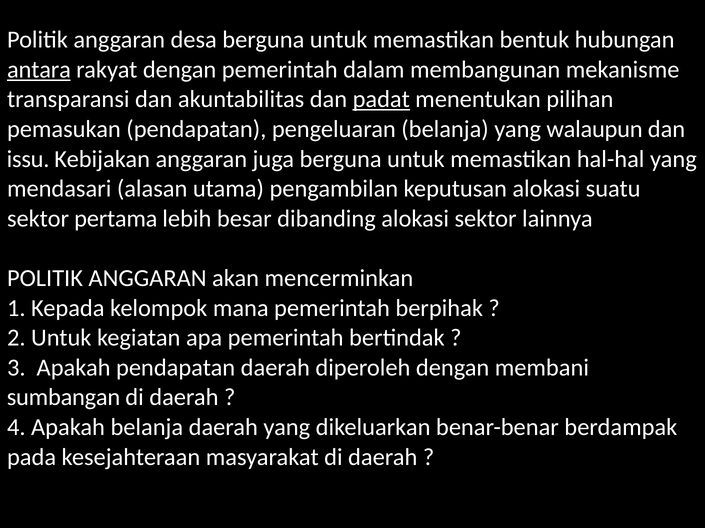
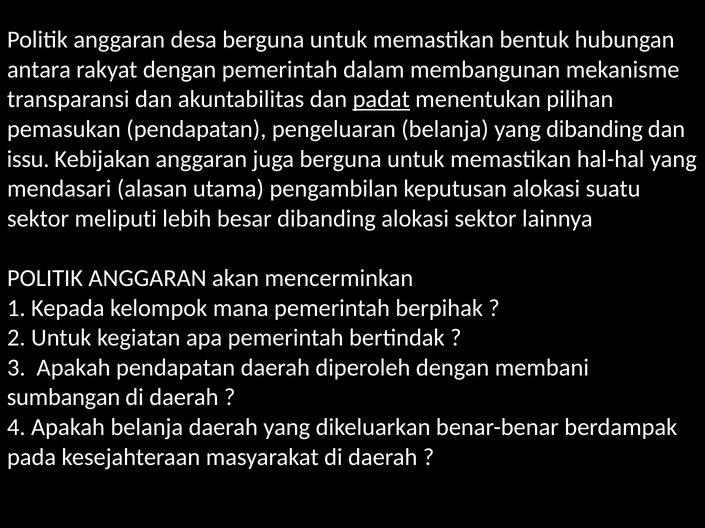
antara underline: present -> none
yang walaupun: walaupun -> dibanding
pertama: pertama -> meliputi
